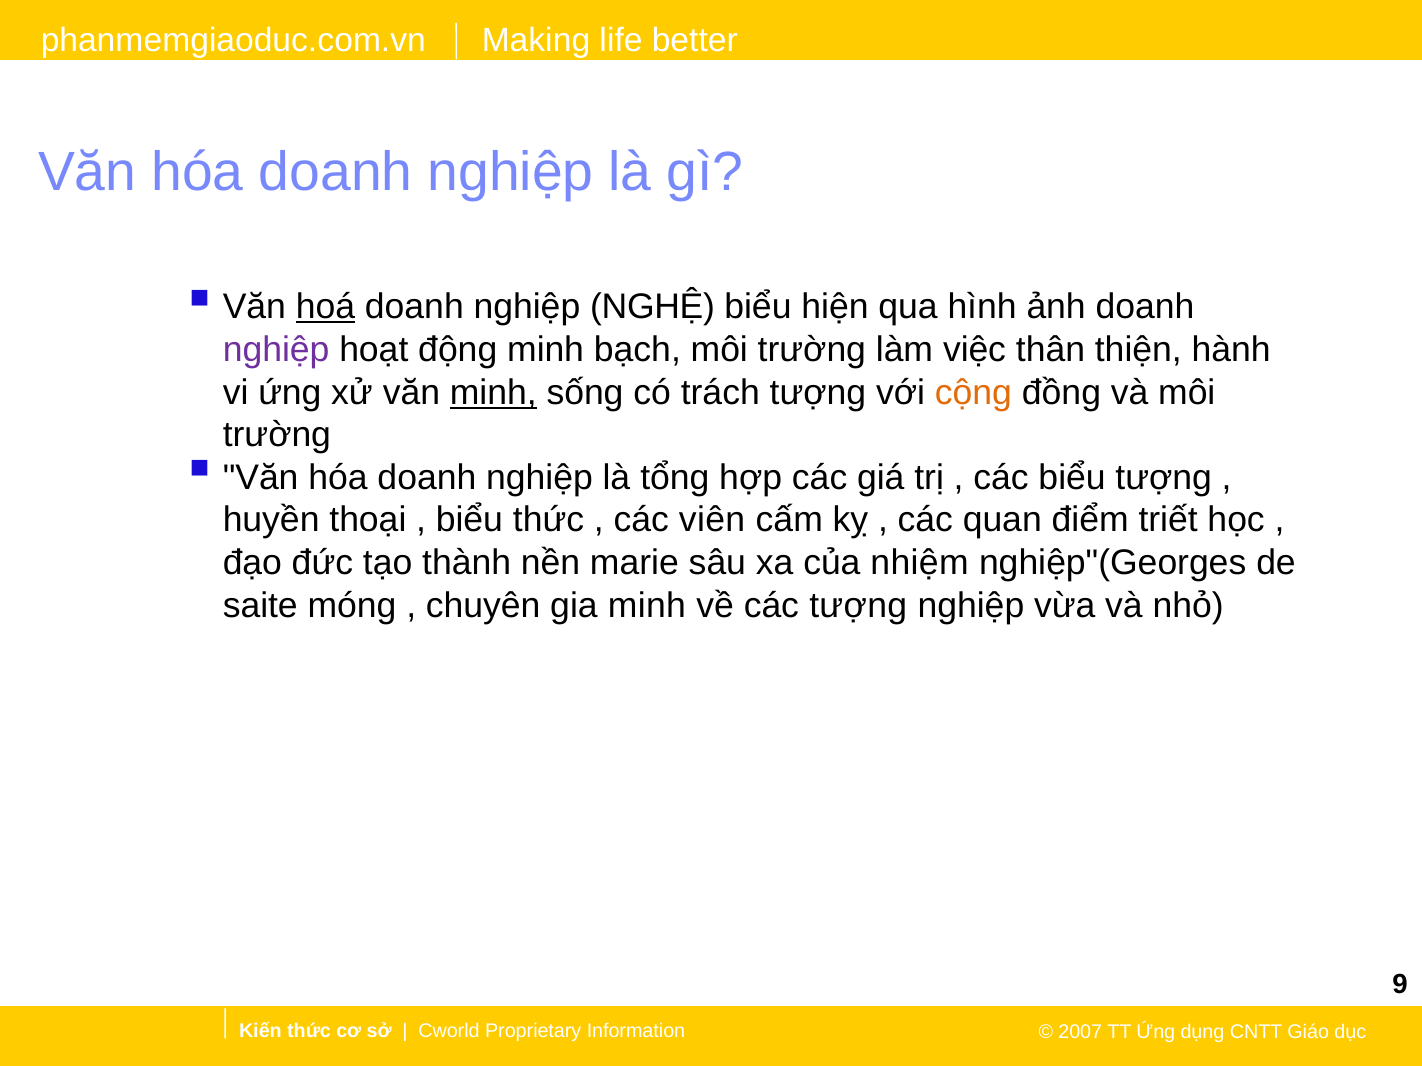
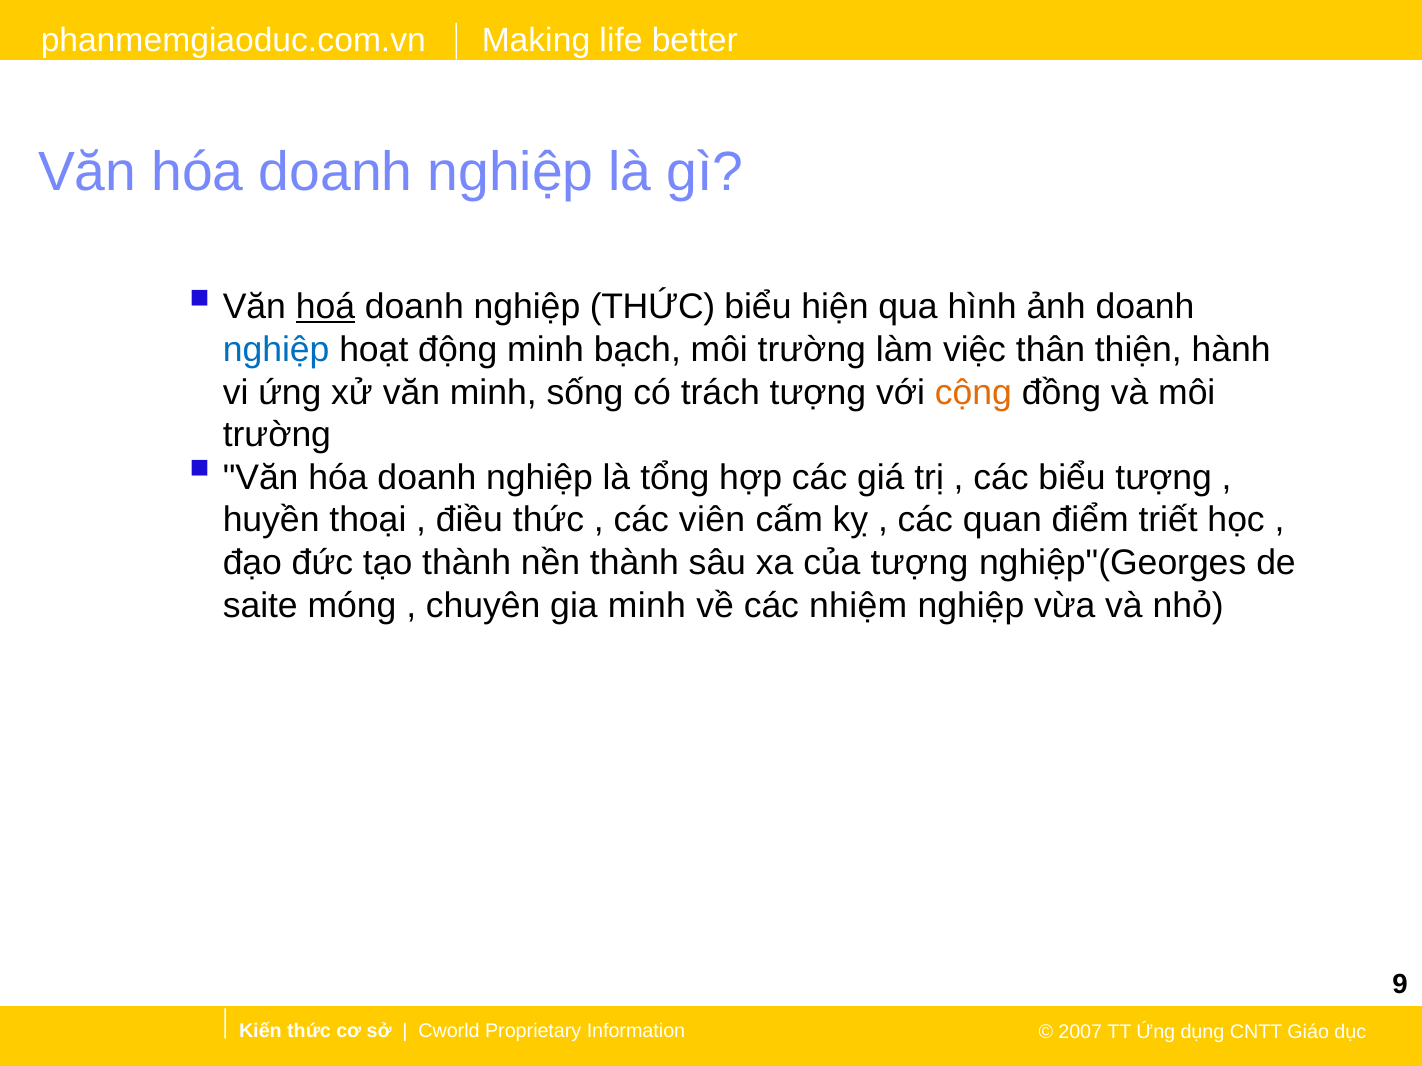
nghiệp NGHỆ: NGHỆ -> THỨC
nghiệp at (276, 350) colour: purple -> blue
minh at (493, 392) underline: present -> none
biểu at (469, 520): biểu -> điều
nền marie: marie -> thành
của nhiệm: nhiệm -> tượng
các tượng: tượng -> nhiệm
